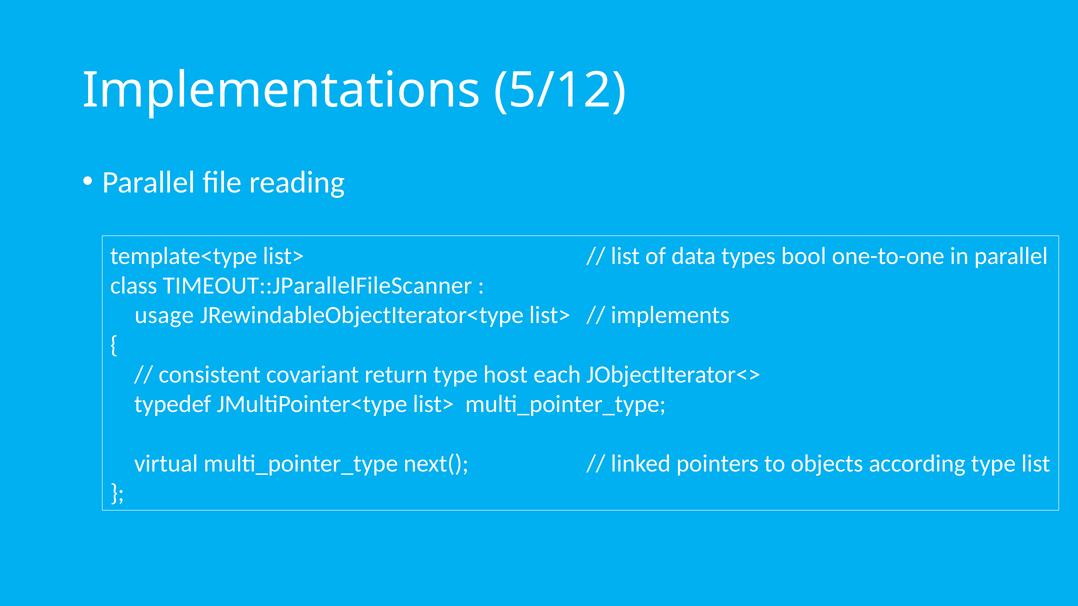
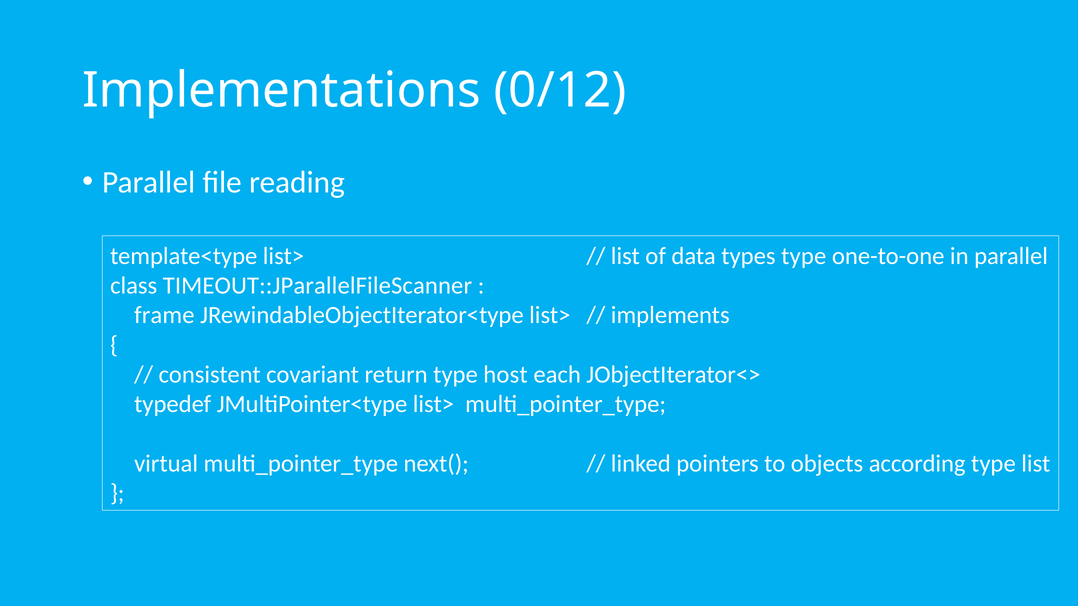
5/12: 5/12 -> 0/12
types bool: bool -> type
usage: usage -> frame
